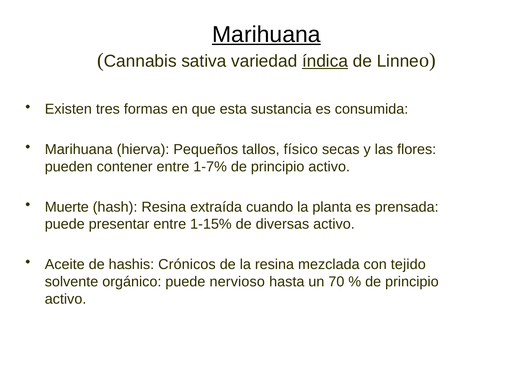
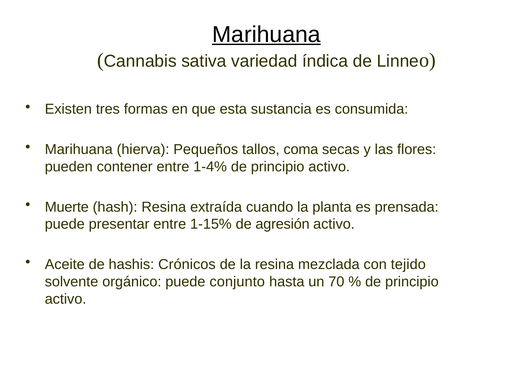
índica underline: present -> none
físico: físico -> coma
1-7%: 1-7% -> 1-4%
diversas: diversas -> agresión
nervioso: nervioso -> conjunto
